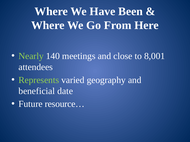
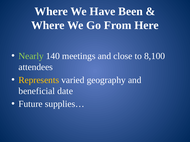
8,001: 8,001 -> 8,100
Represents colour: light green -> yellow
resource…: resource… -> supplies…
